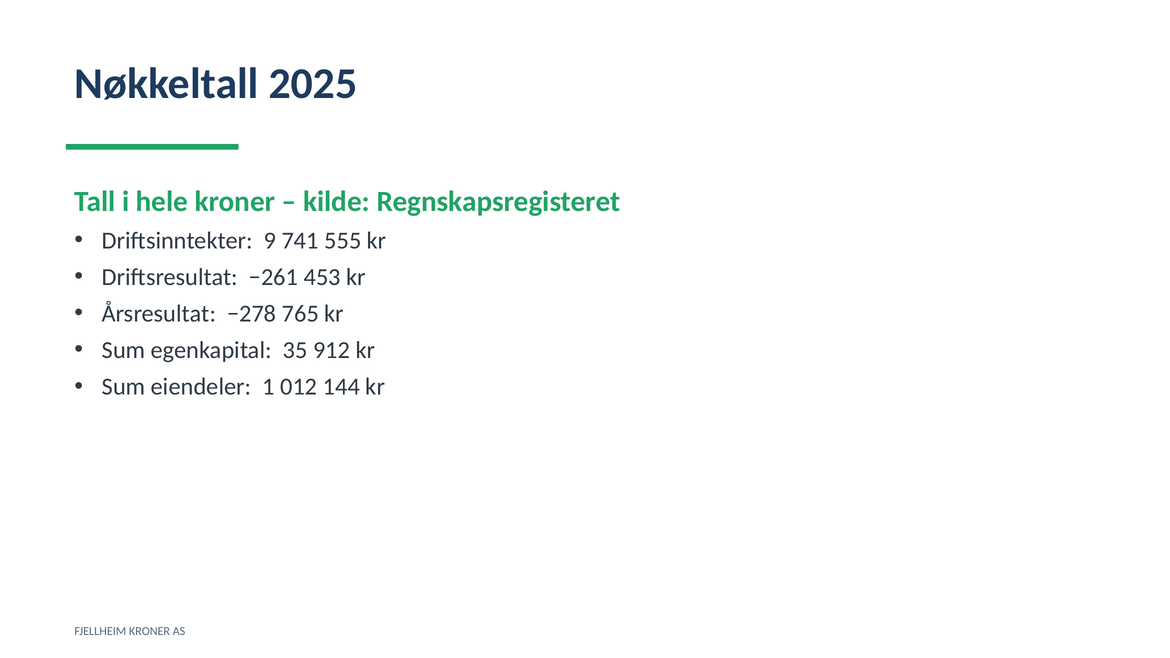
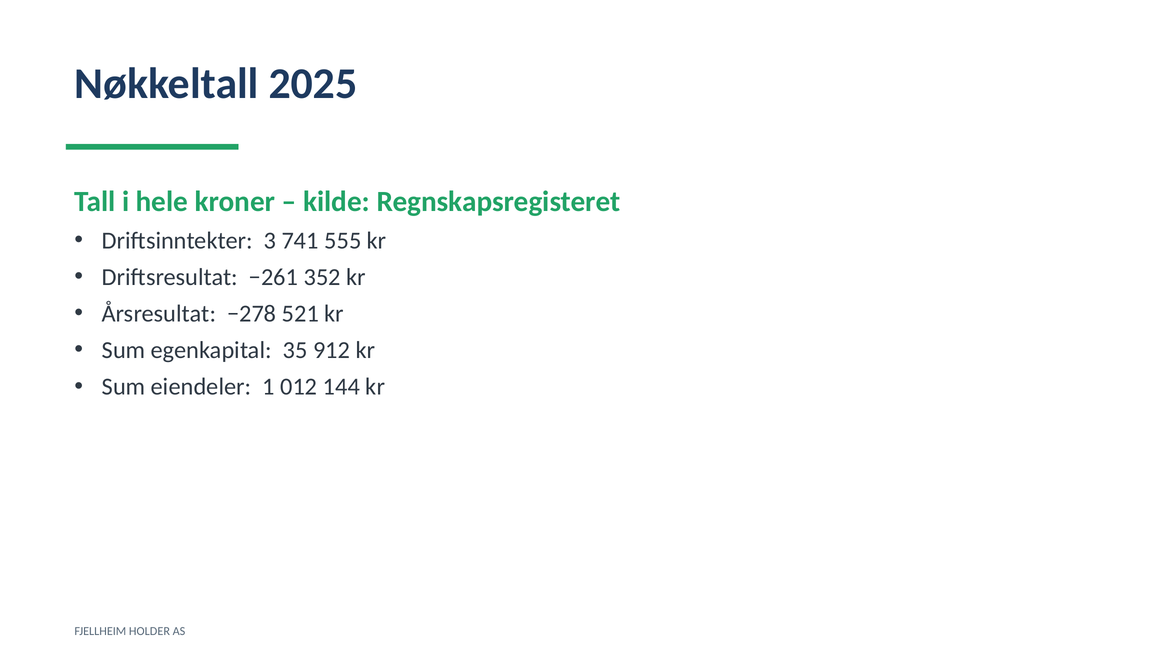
9: 9 -> 3
453: 453 -> 352
765: 765 -> 521
FJELLHEIM KRONER: KRONER -> HOLDER
